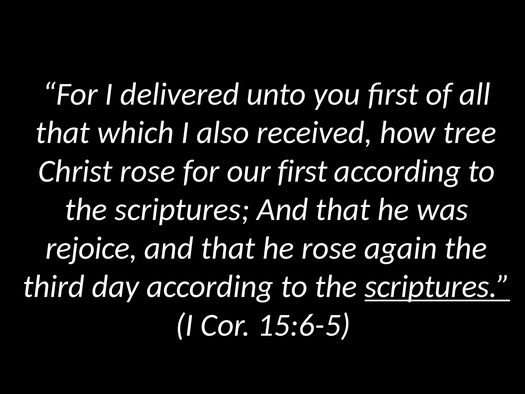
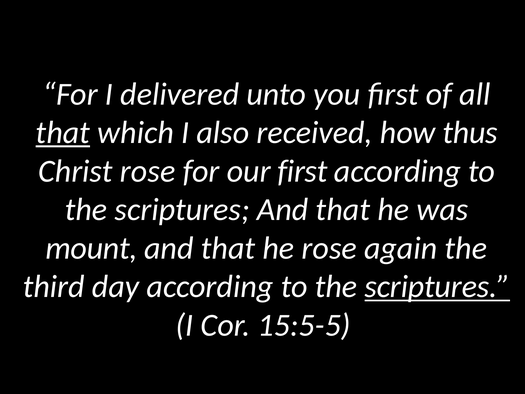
that at (63, 133) underline: none -> present
tree: tree -> thus
rejoice: rejoice -> mount
15:6-5: 15:6-5 -> 15:5-5
